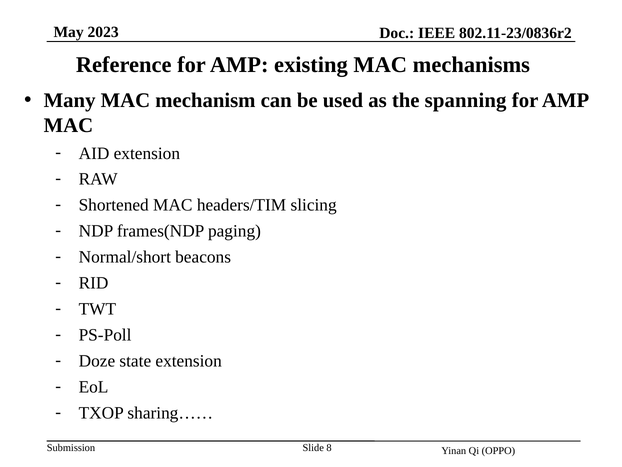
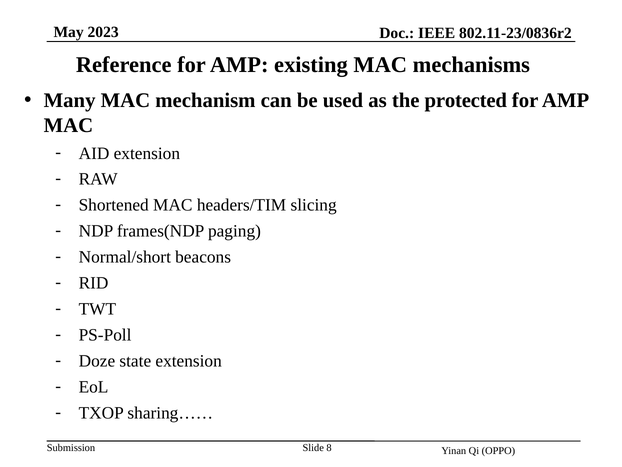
spanning: spanning -> protected
